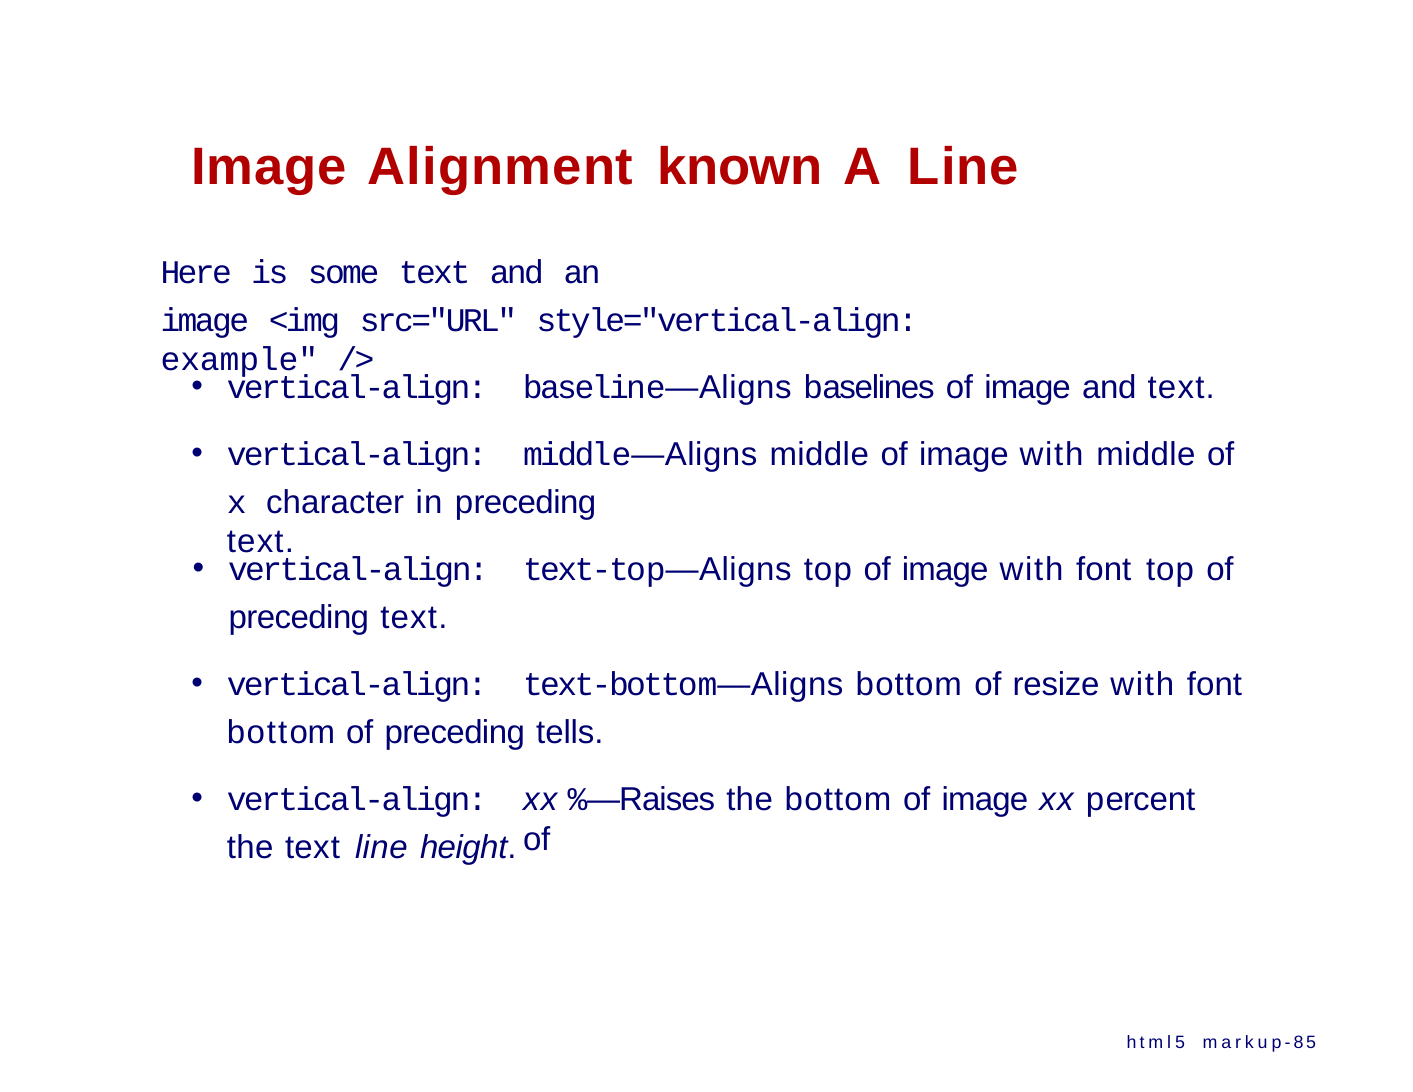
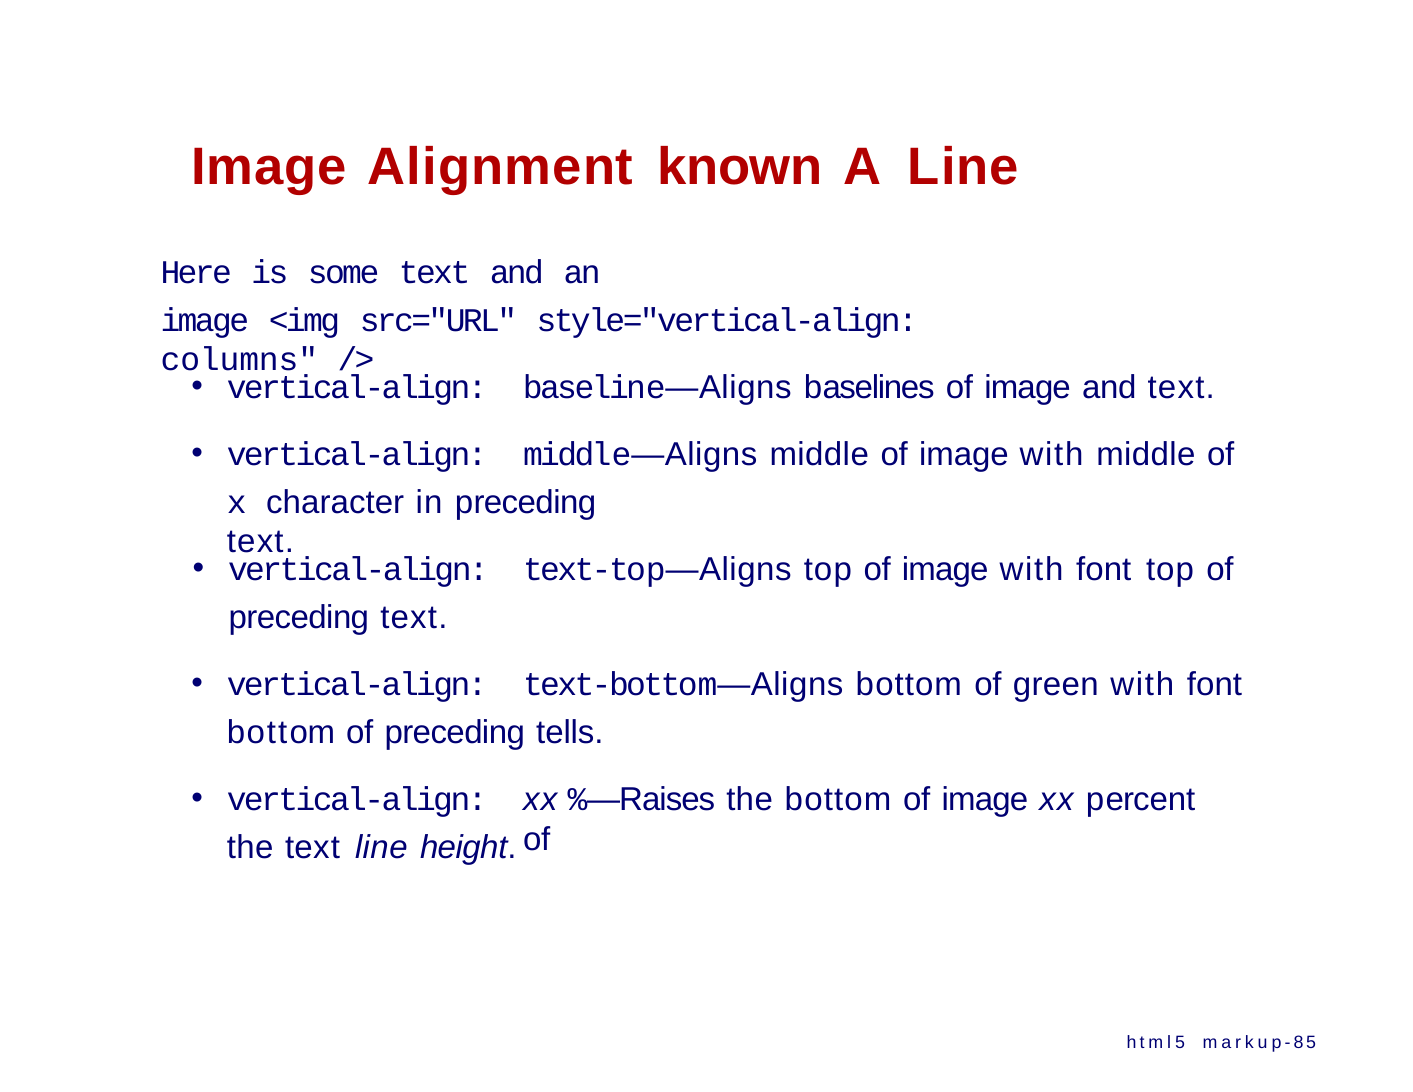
example: example -> columns
resize: resize -> green
